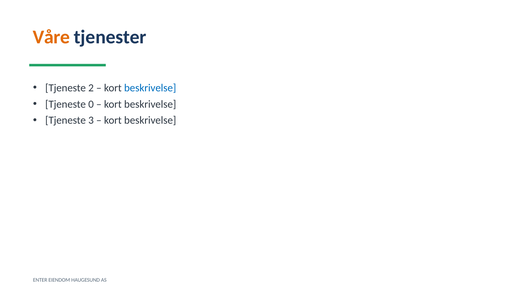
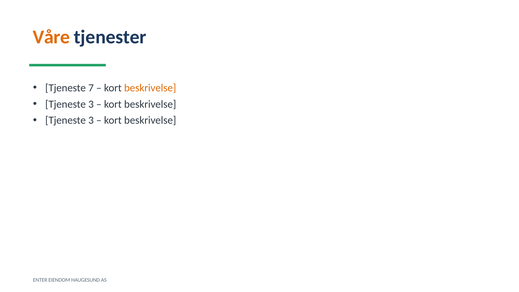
2: 2 -> 7
beskrivelse at (150, 88) colour: blue -> orange
0 at (91, 104): 0 -> 3
